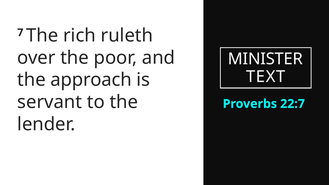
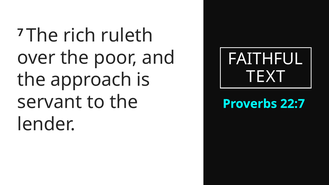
MINISTER: MINISTER -> FAITHFUL
